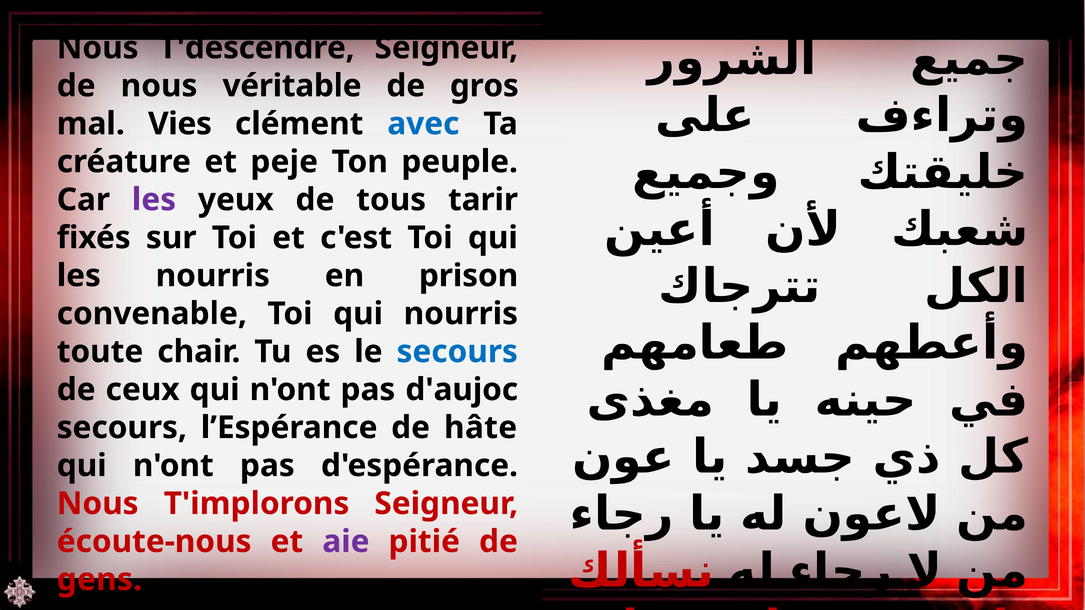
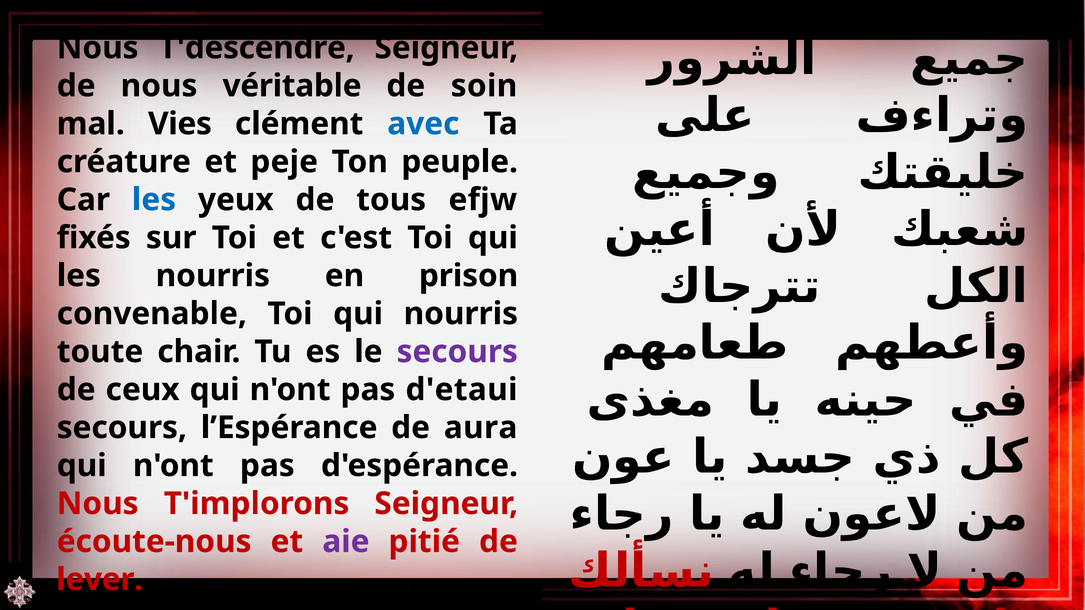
gros: gros -> soin
les at (154, 200) colour: purple -> blue
tarir: tarir -> efjw
secours at (457, 352) colour: blue -> purple
d'aujoc: d'aujoc -> d'etaui
hâte: hâte -> aura
gens: gens -> lever
